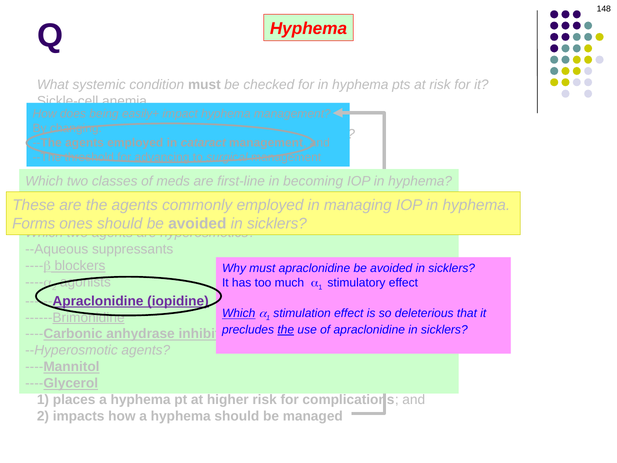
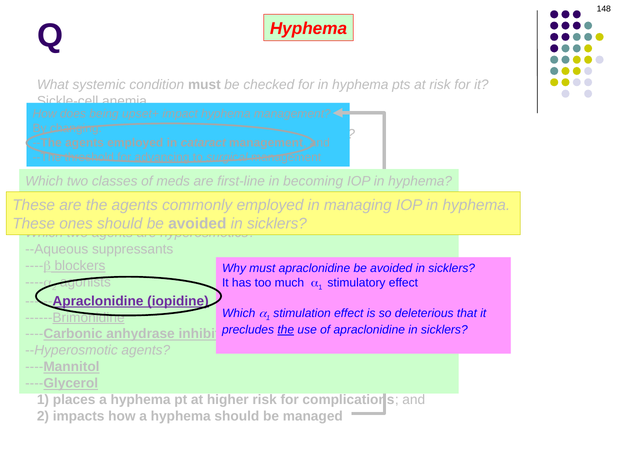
easily+: easily+ -> upset+
Forms at (34, 224): Forms -> These
Which at (239, 313) underline: present -> none
